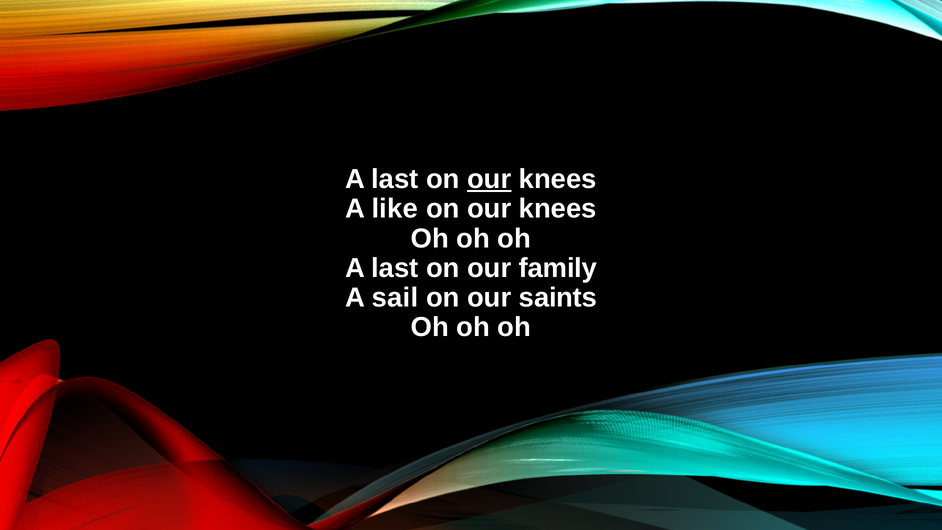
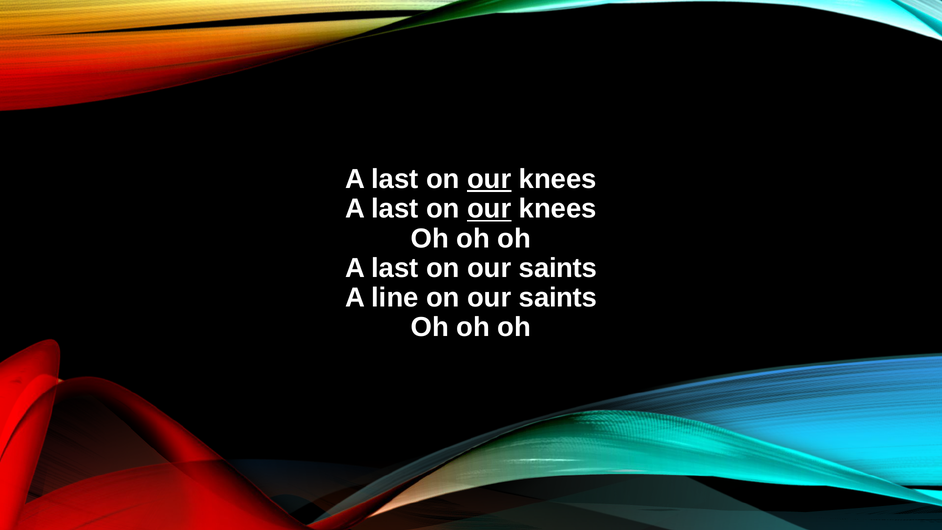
like at (395, 209): like -> last
our at (489, 209) underline: none -> present
family at (558, 268): family -> saints
sail: sail -> line
